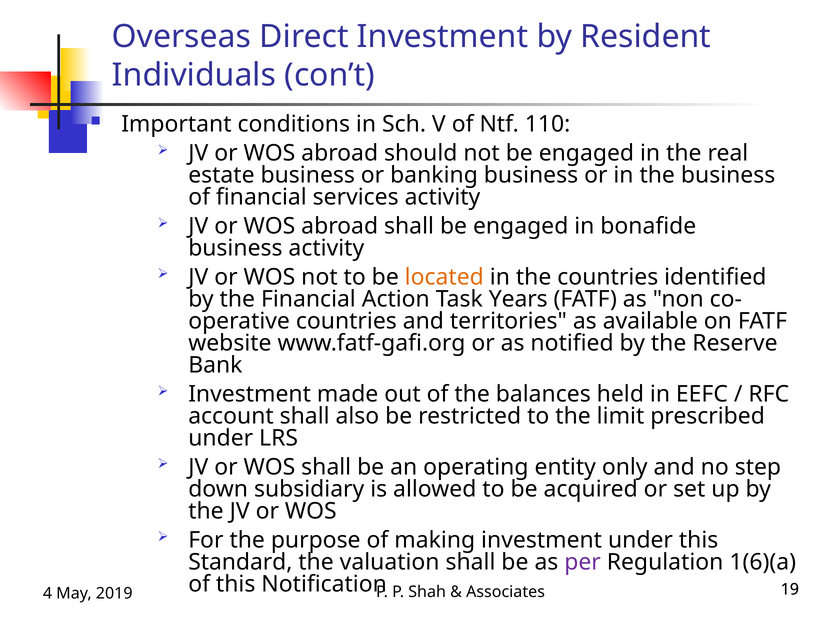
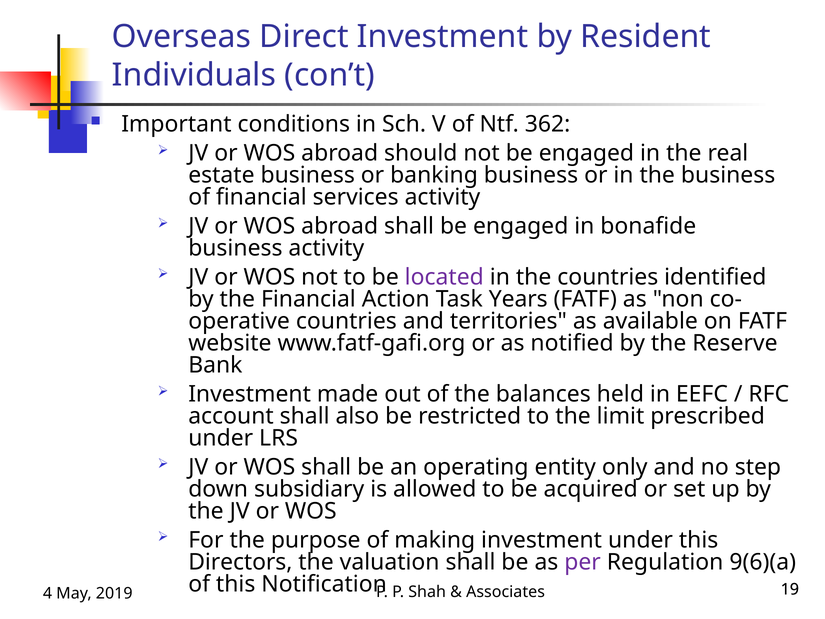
110: 110 -> 362
located colour: orange -> purple
Standard: Standard -> Directors
1(6)(a: 1(6)(a -> 9(6)(a
